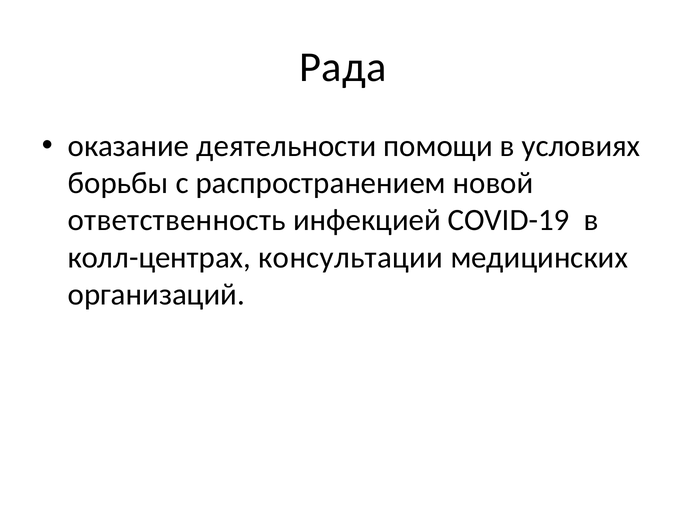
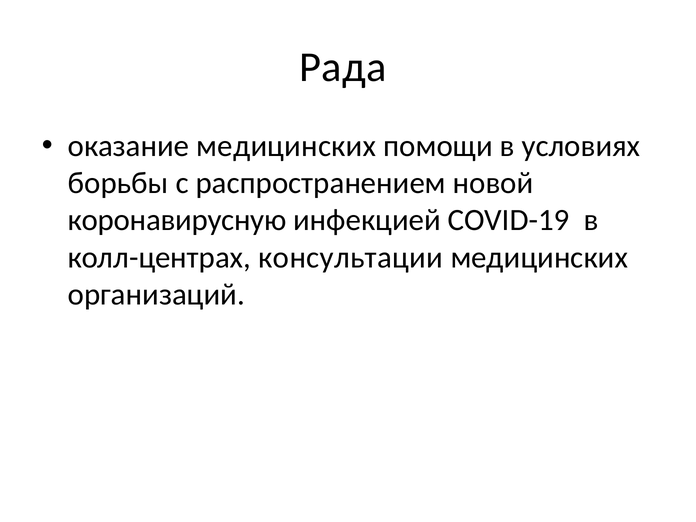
оказание деятельности: деятельности -> медицинских
ответственность: ответственность -> коронавирусную
